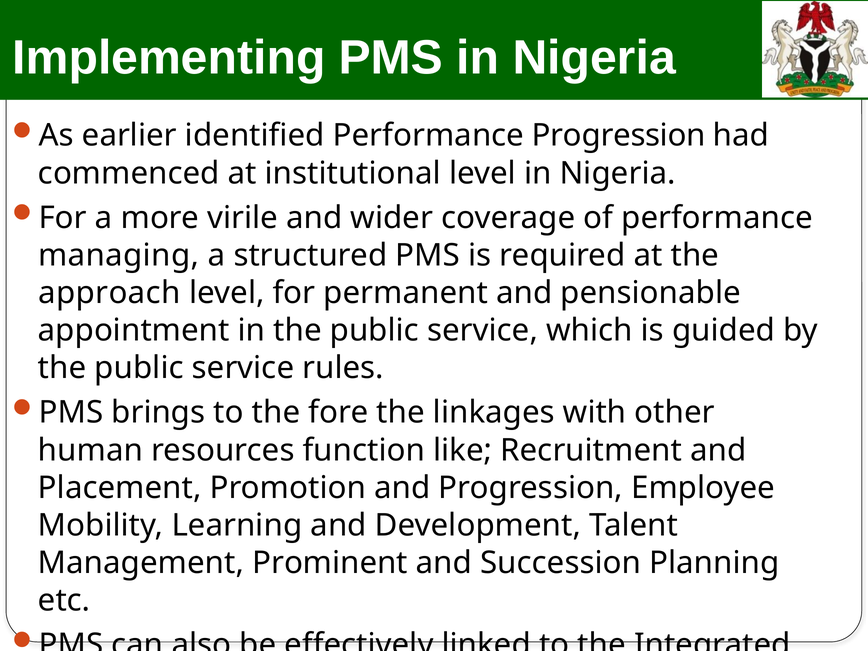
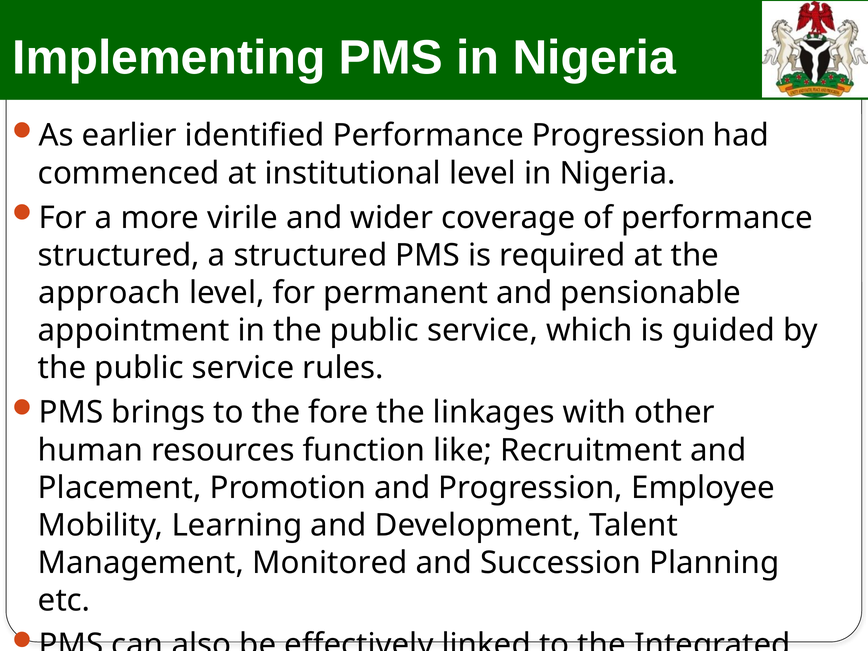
managing at (119, 255): managing -> structured
Prominent: Prominent -> Monitored
